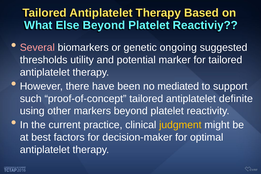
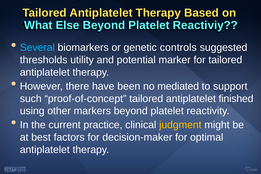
Several colour: pink -> light blue
ongoing: ongoing -> controls
definite: definite -> finished
